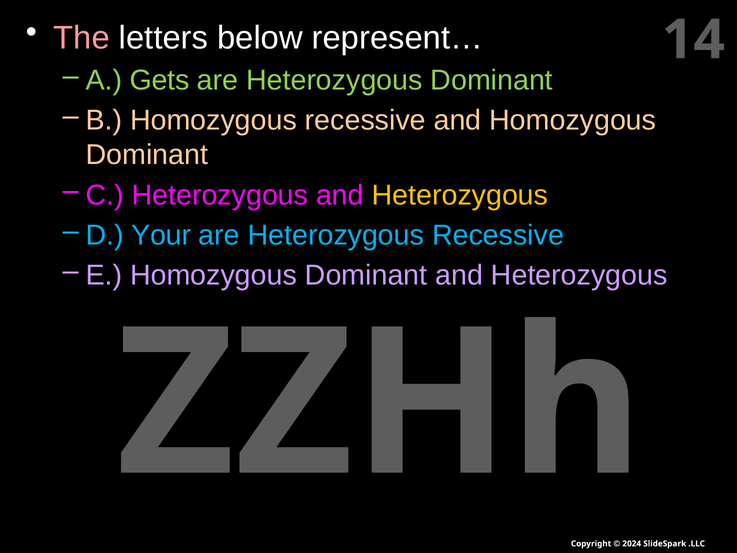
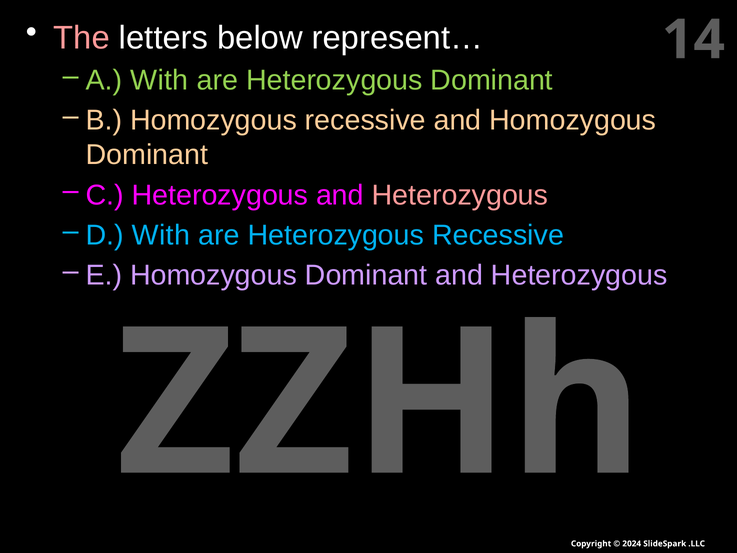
A Gets: Gets -> With
Heterozygous at (460, 195) colour: yellow -> pink
D Your: Your -> With
